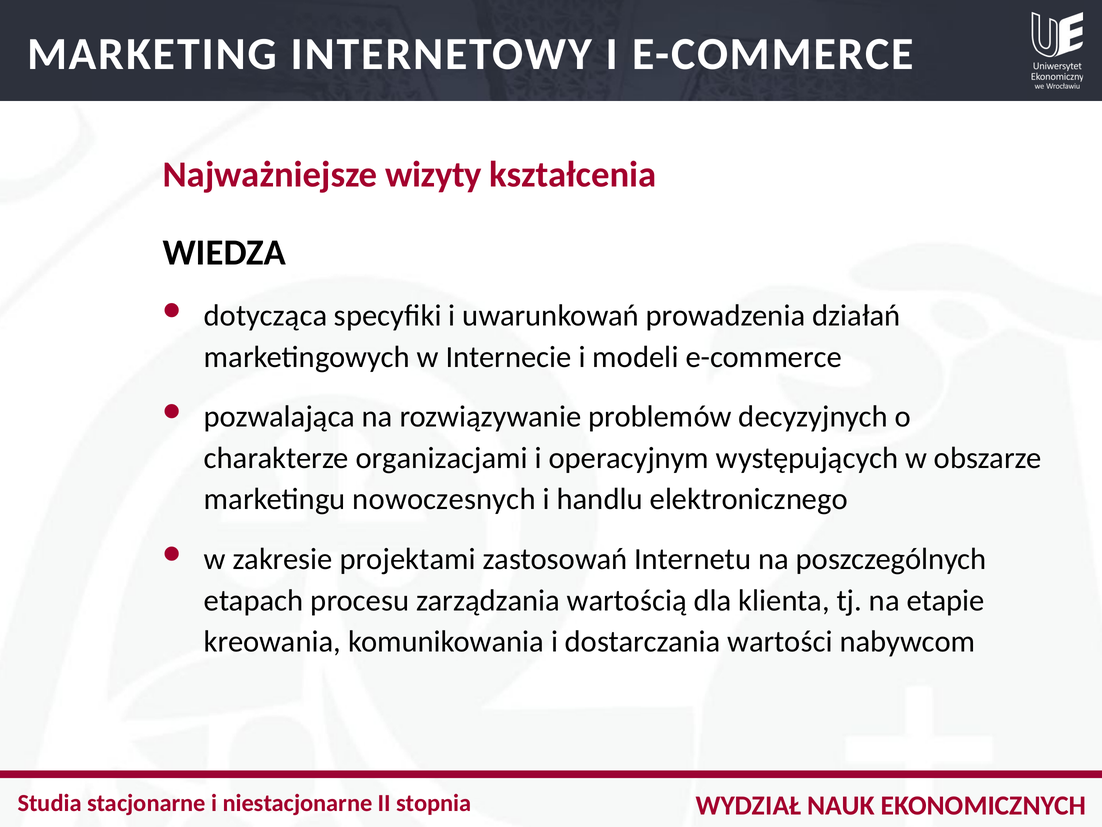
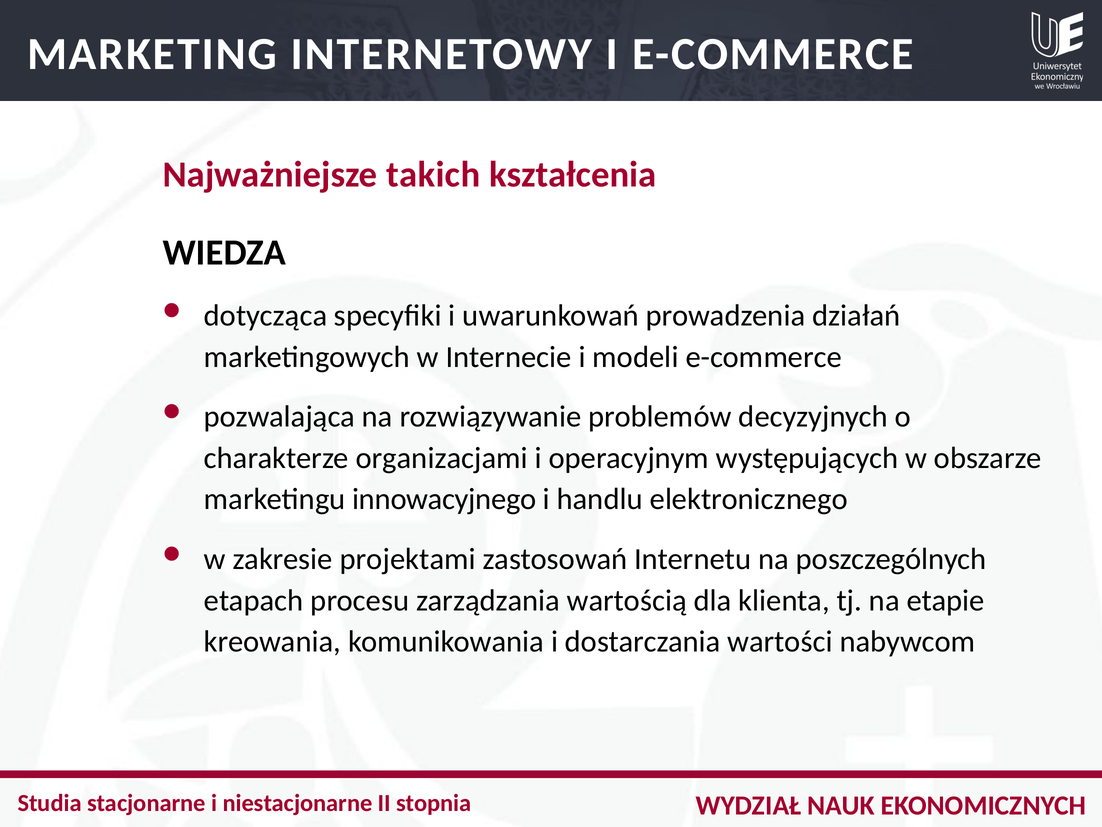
wizyty: wizyty -> takich
nowoczesnych: nowoczesnych -> innowacyjnego
